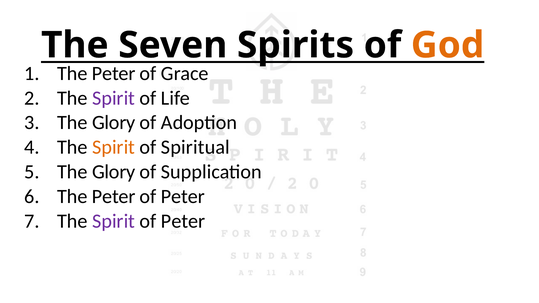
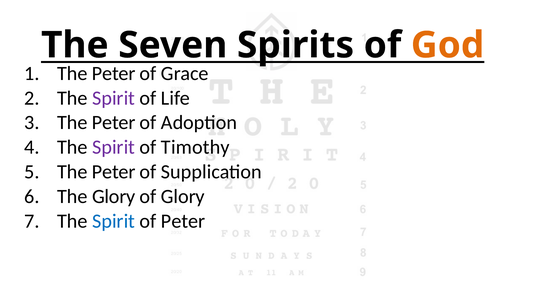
Glory at (114, 123): Glory -> Peter
Spirit at (114, 147) colour: orange -> purple
Spiritual: Spiritual -> Timothy
Glory at (114, 172): Glory -> Peter
Peter at (114, 197): Peter -> Glory
Peter at (183, 197): Peter -> Glory
Spirit at (114, 221) colour: purple -> blue
